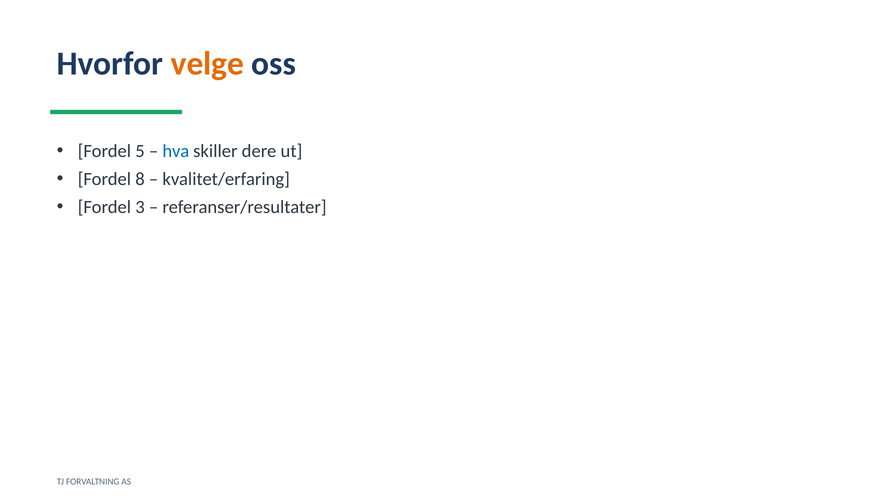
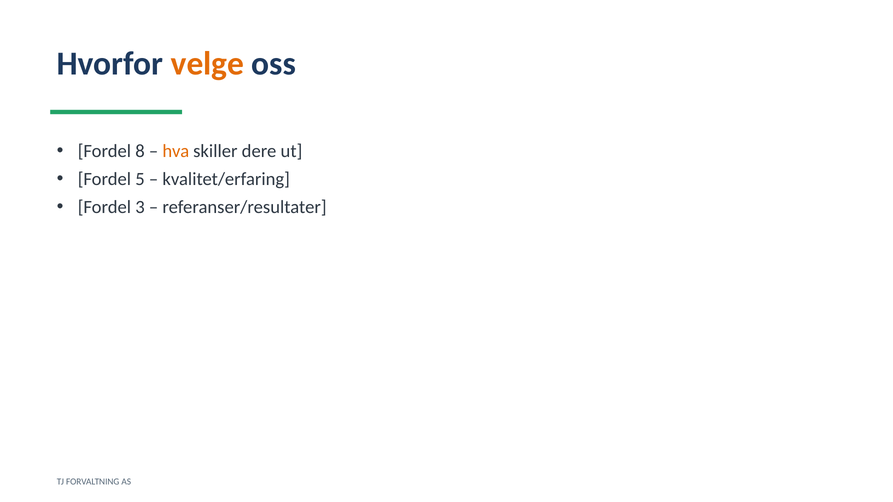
5: 5 -> 8
hva colour: blue -> orange
8: 8 -> 5
